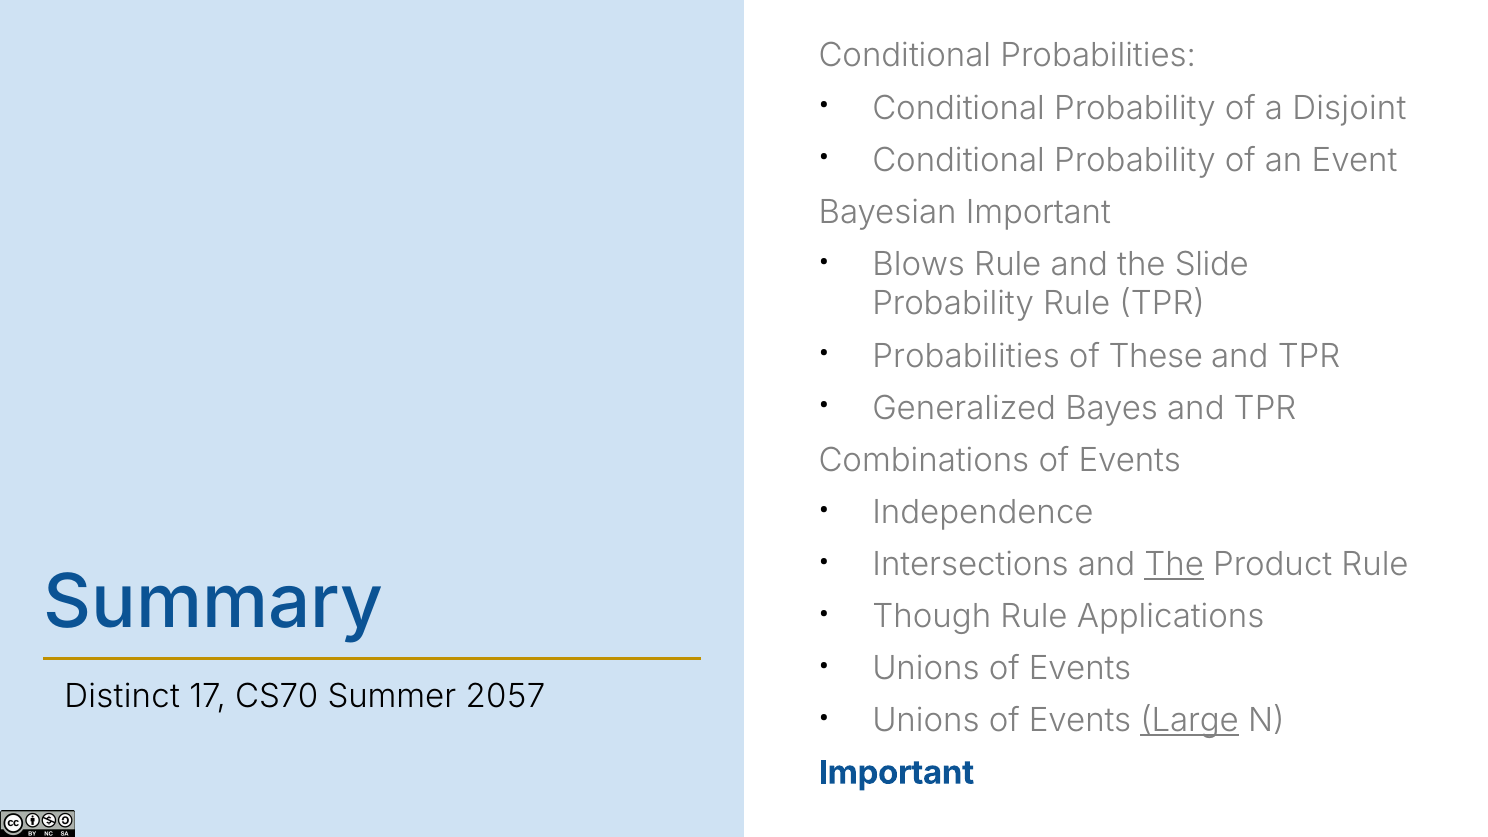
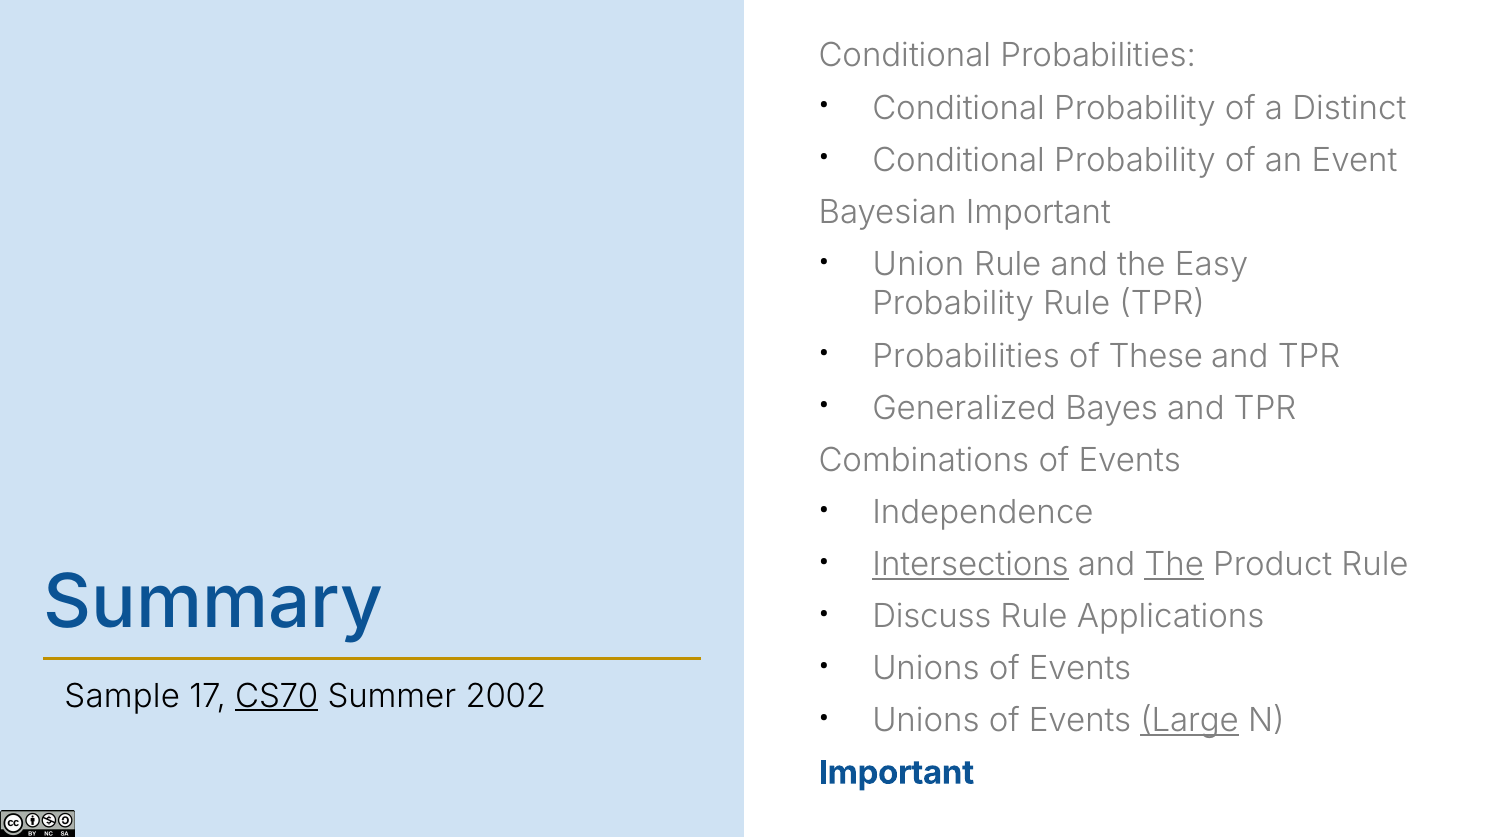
Disjoint: Disjoint -> Distinct
Blows: Blows -> Union
Slide: Slide -> Easy
Intersections underline: none -> present
Though: Though -> Discuss
Distinct: Distinct -> Sample
CS70 underline: none -> present
2057: 2057 -> 2002
